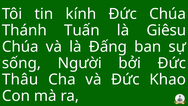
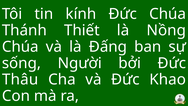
Tuấn: Tuấn -> Thiết
Giêsu: Giêsu -> Nồng
